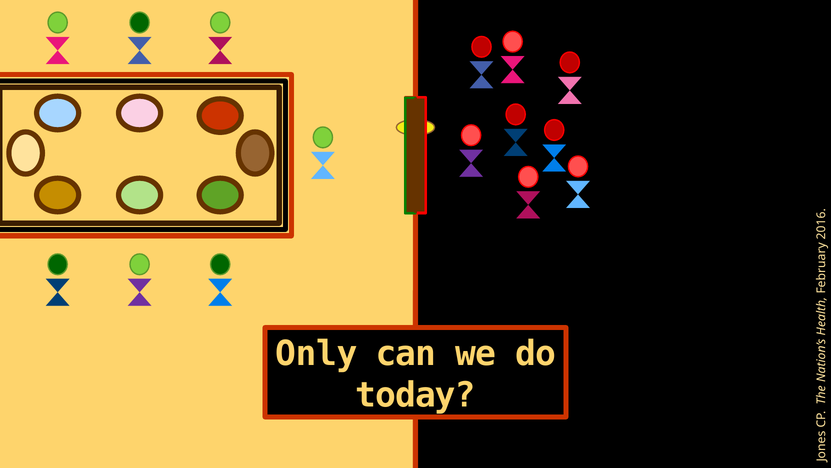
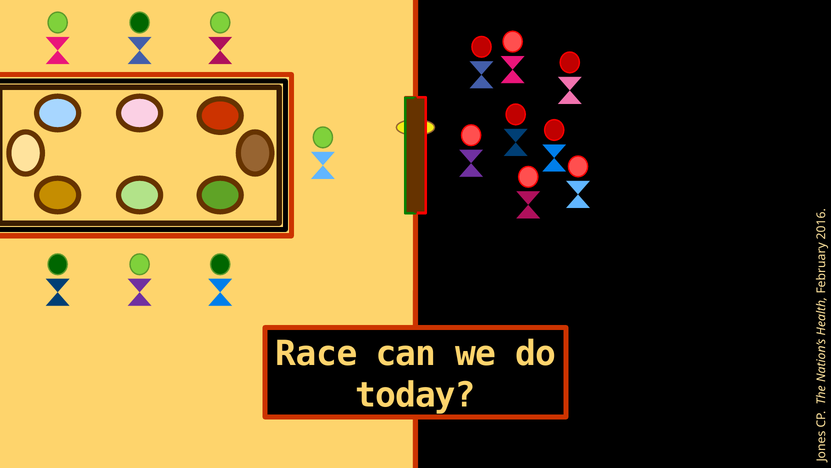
Only: Only -> Race
